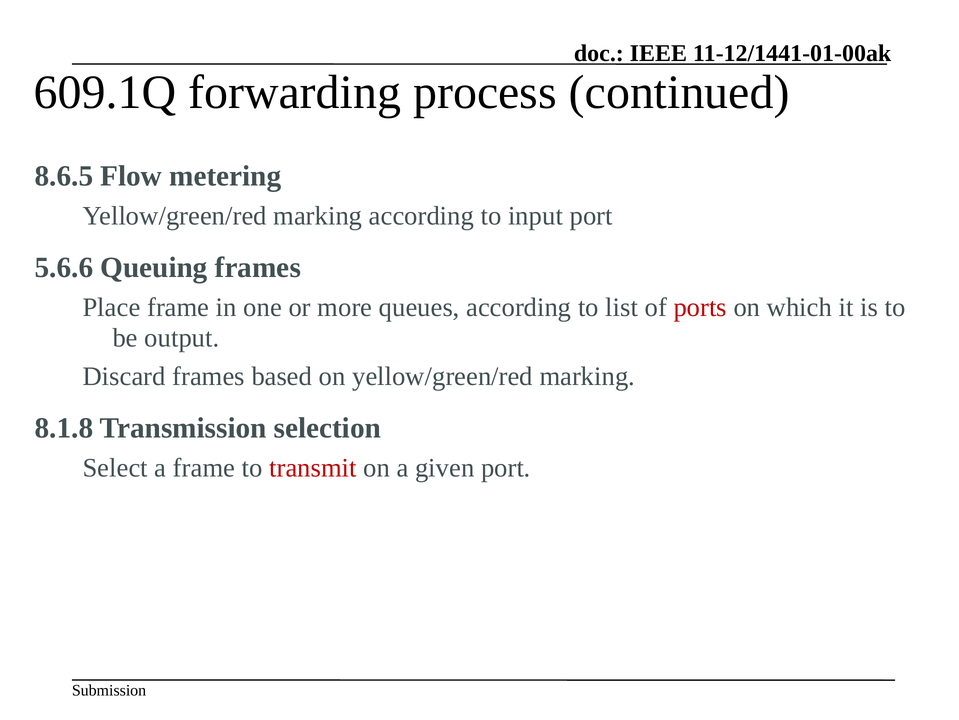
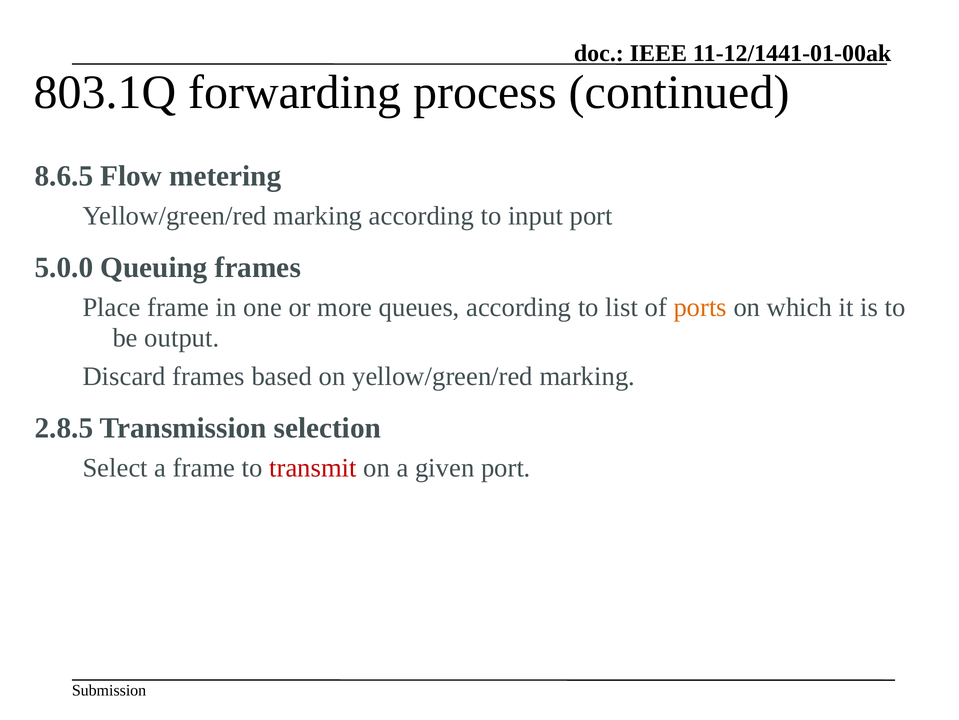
609.1Q: 609.1Q -> 803.1Q
5.6.6: 5.6.6 -> 5.0.0
ports colour: red -> orange
8.1.8: 8.1.8 -> 2.8.5
